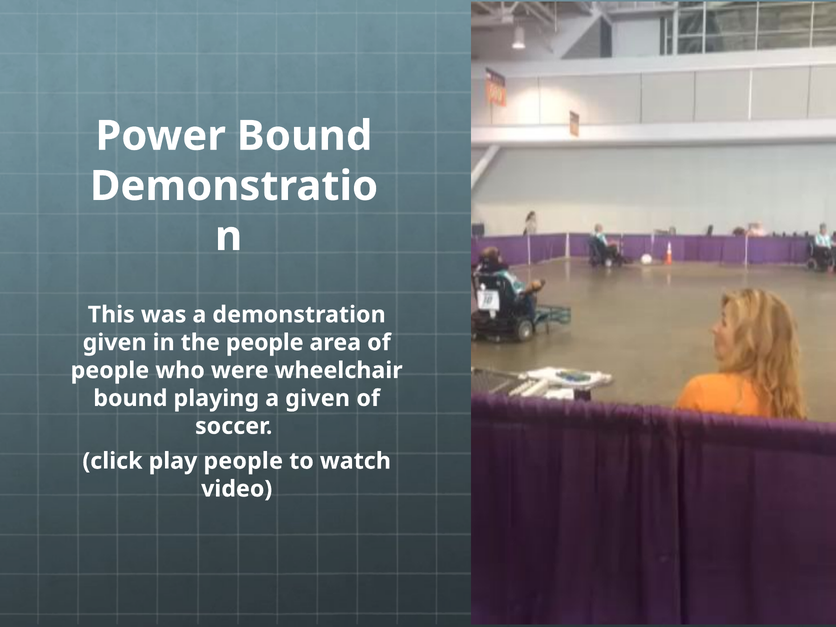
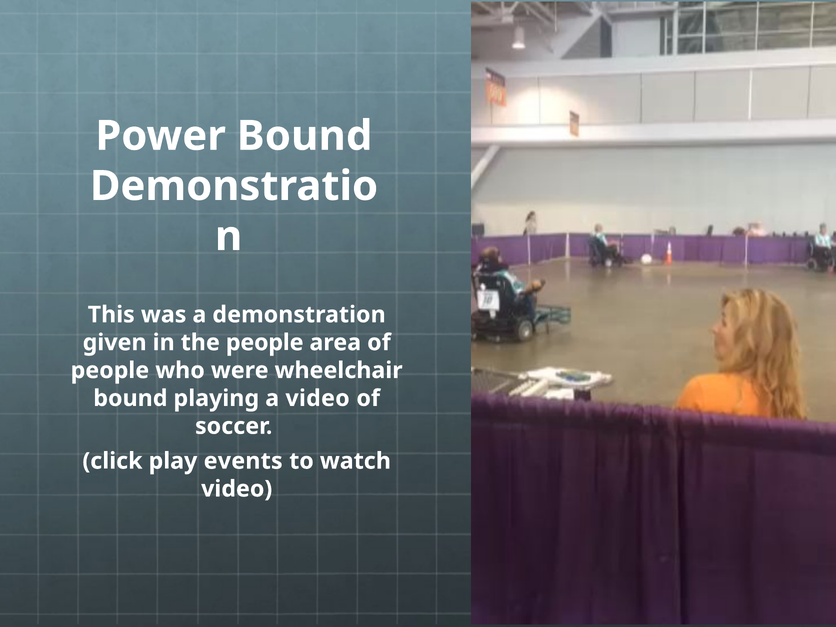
a given: given -> video
play people: people -> events
